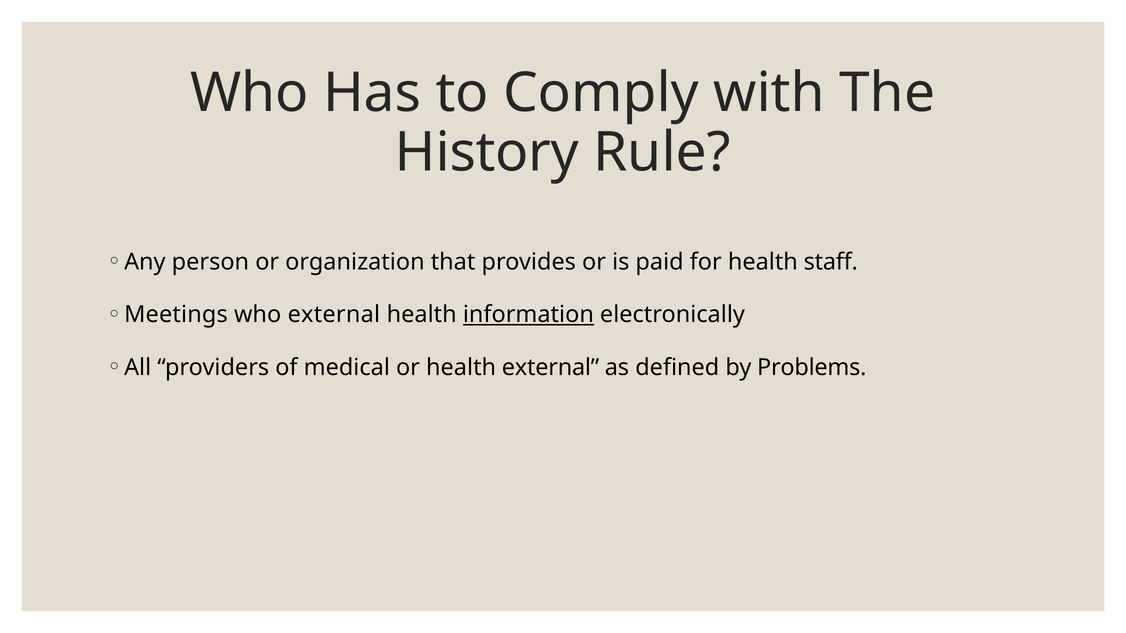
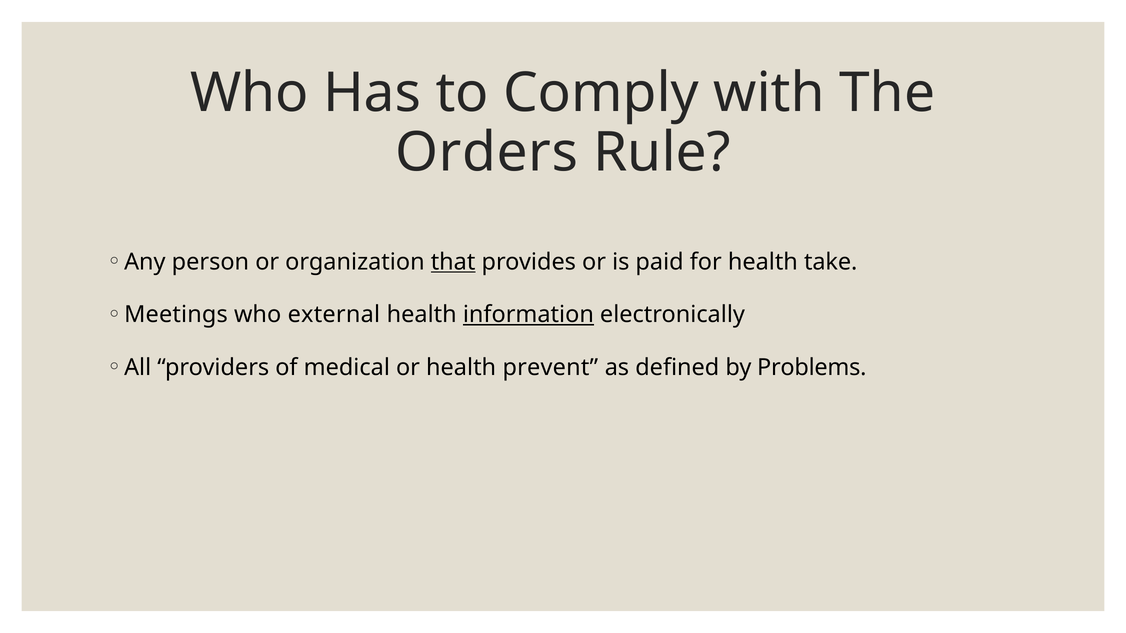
History: History -> Orders
that underline: none -> present
staff: staff -> take
health external: external -> prevent
